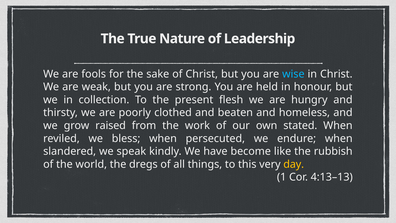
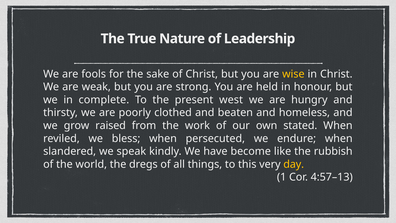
wise colour: light blue -> yellow
collection: collection -> complete
flesh: flesh -> west
4:13–13: 4:13–13 -> 4:57–13
